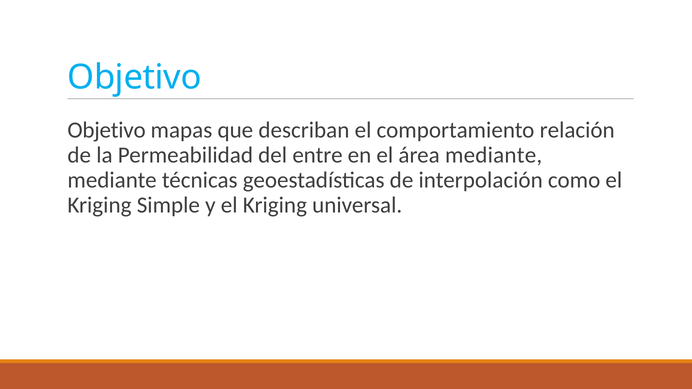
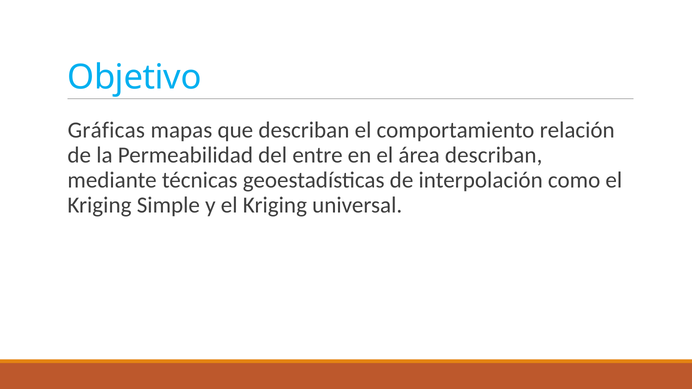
Objetivo at (107, 130): Objetivo -> Gráficas
área mediante: mediante -> describan
